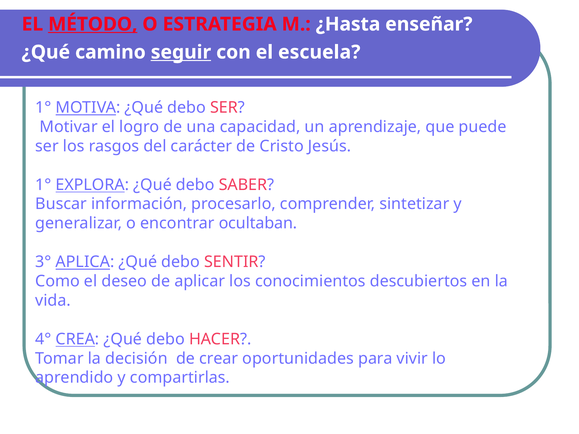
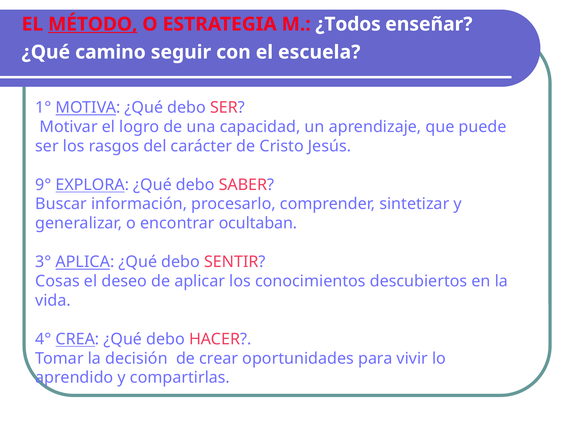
¿Hasta: ¿Hasta -> ¿Todos
seguir underline: present -> none
1° at (43, 185): 1° -> 9°
Como: Como -> Cosas
